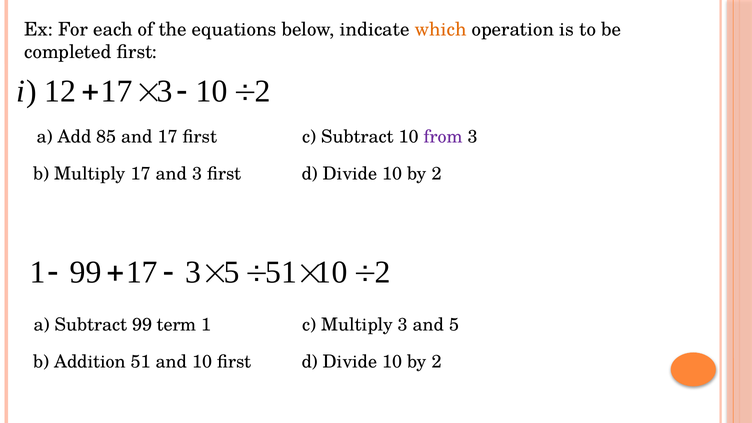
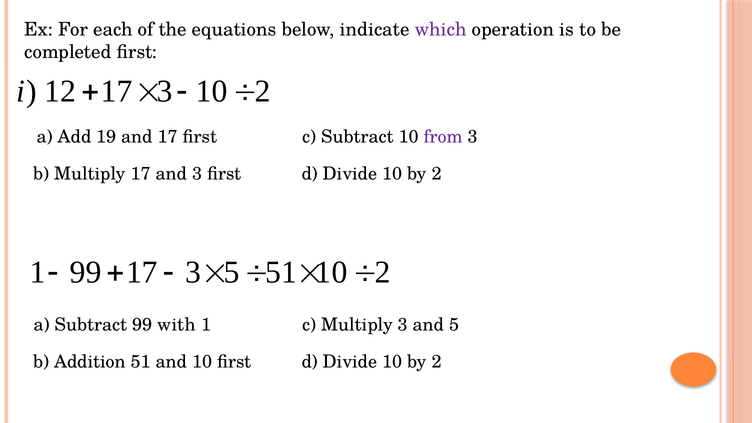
which colour: orange -> purple
85: 85 -> 19
term: term -> with
